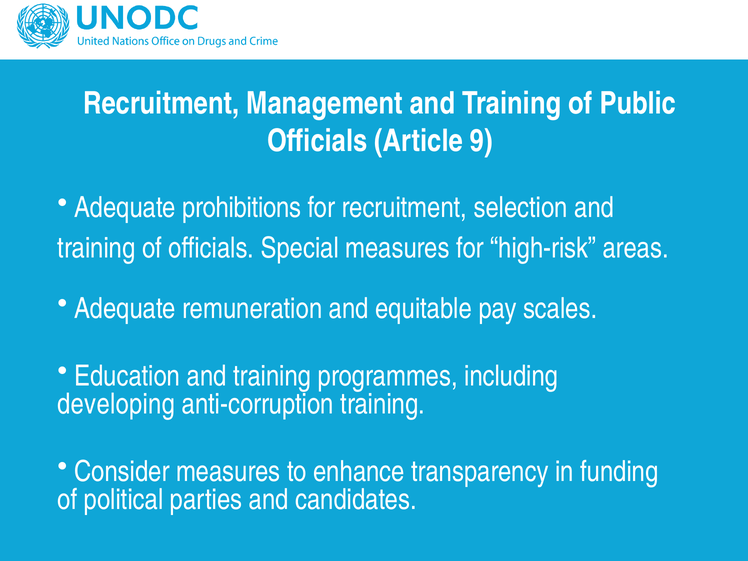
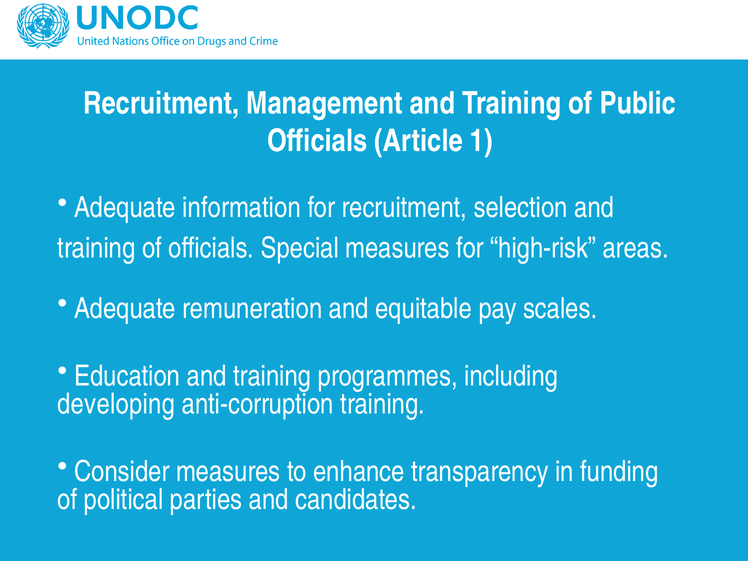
9: 9 -> 1
prohibitions: prohibitions -> information
